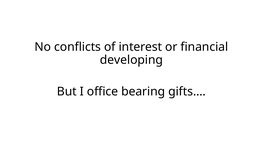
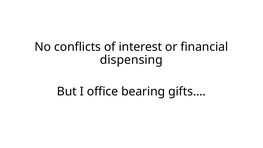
developing: developing -> dispensing
